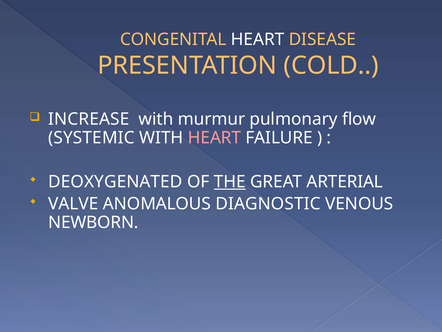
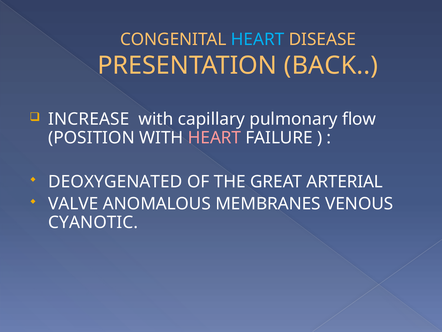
HEART at (258, 39) colour: white -> light blue
COLD: COLD -> BACK
murmur: murmur -> capillary
SYSTEMIC: SYSTEMIC -> POSITION
THE underline: present -> none
DIAGNOSTIC: DIAGNOSTIC -> MEMBRANES
NEWBORN: NEWBORN -> CYANOTIC
